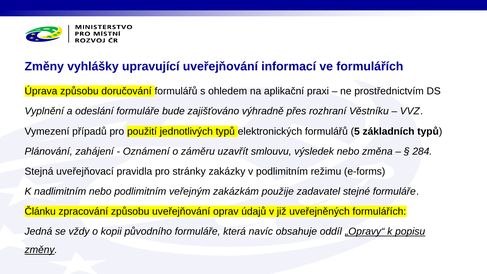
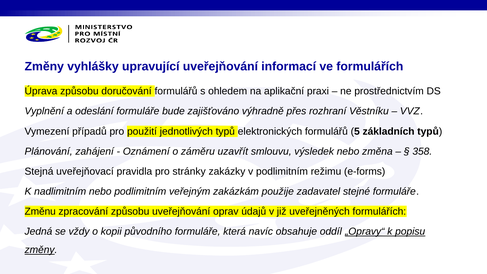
284: 284 -> 358
Článku: Článku -> Změnu
